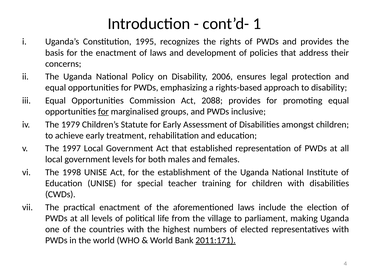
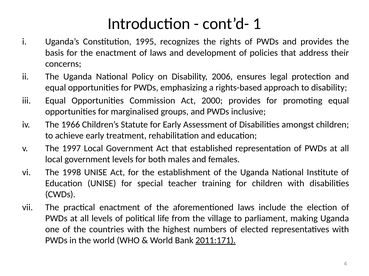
2088: 2088 -> 2000
for at (103, 112) underline: present -> none
1979: 1979 -> 1966
